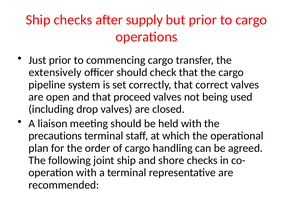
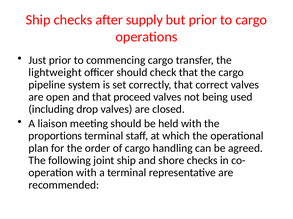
extensively: extensively -> lightweight
precautions: precautions -> proportions
